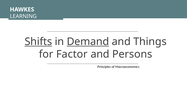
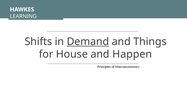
Shifts underline: present -> none
Factor: Factor -> House
Persons: Persons -> Happen
